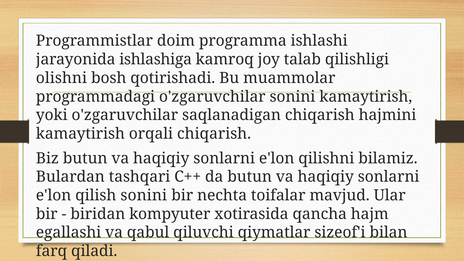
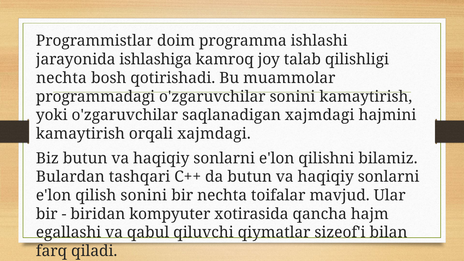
olishni at (61, 78): olishni -> nechta
saqlanadigan chiqarish: chiqarish -> xajmdagi
orqali chiqarish: chiqarish -> xajmdagi
